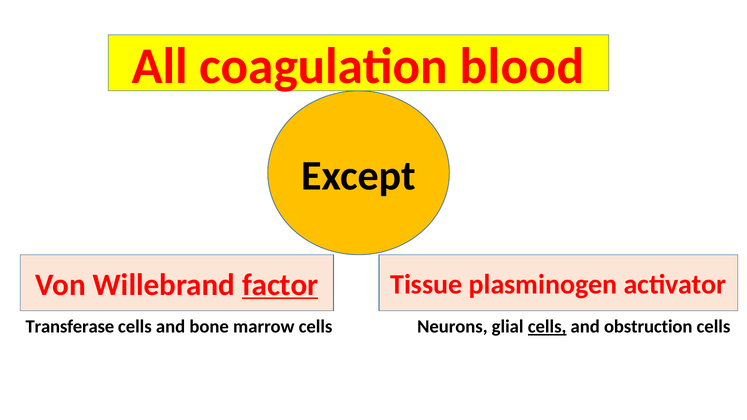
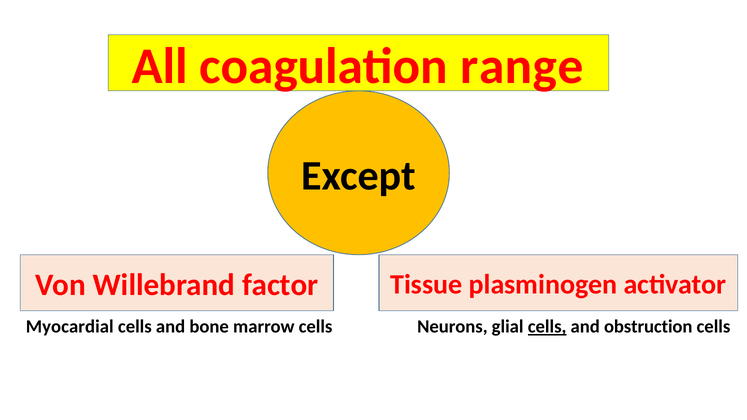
blood: blood -> range
factor underline: present -> none
Transferase: Transferase -> Myocardial
